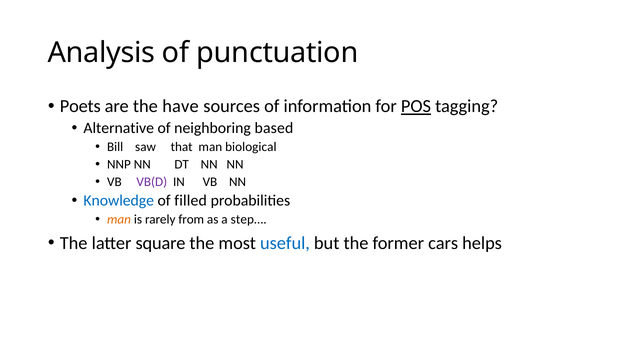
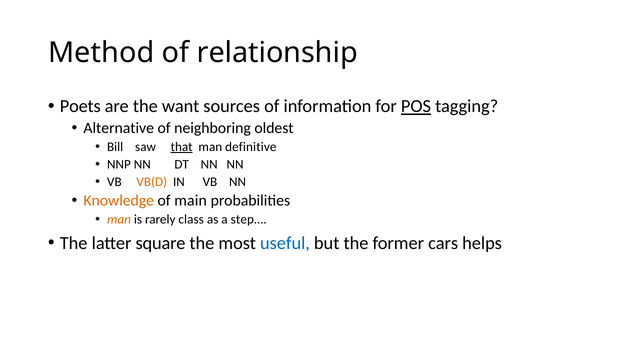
Analysis: Analysis -> Method
punctuation: punctuation -> relationship
have: have -> want
based: based -> oldest
that underline: none -> present
biological: biological -> definitive
VB(D colour: purple -> orange
Knowledge colour: blue -> orange
filled: filled -> main
from: from -> class
